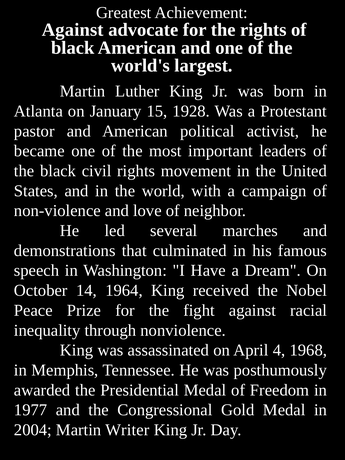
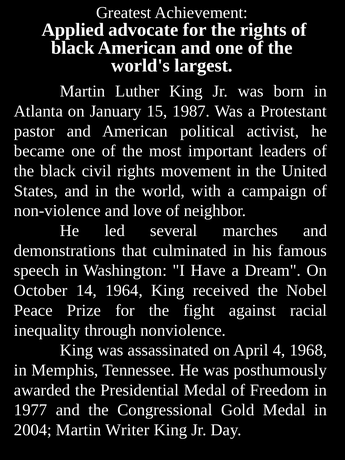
Against at (73, 30): Against -> Applied
1928: 1928 -> 1987
